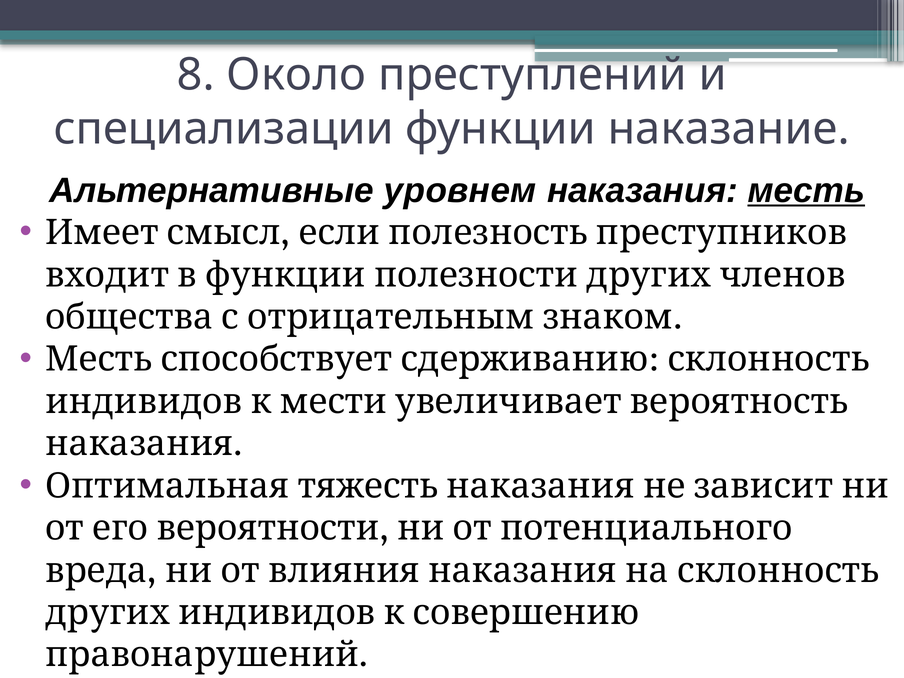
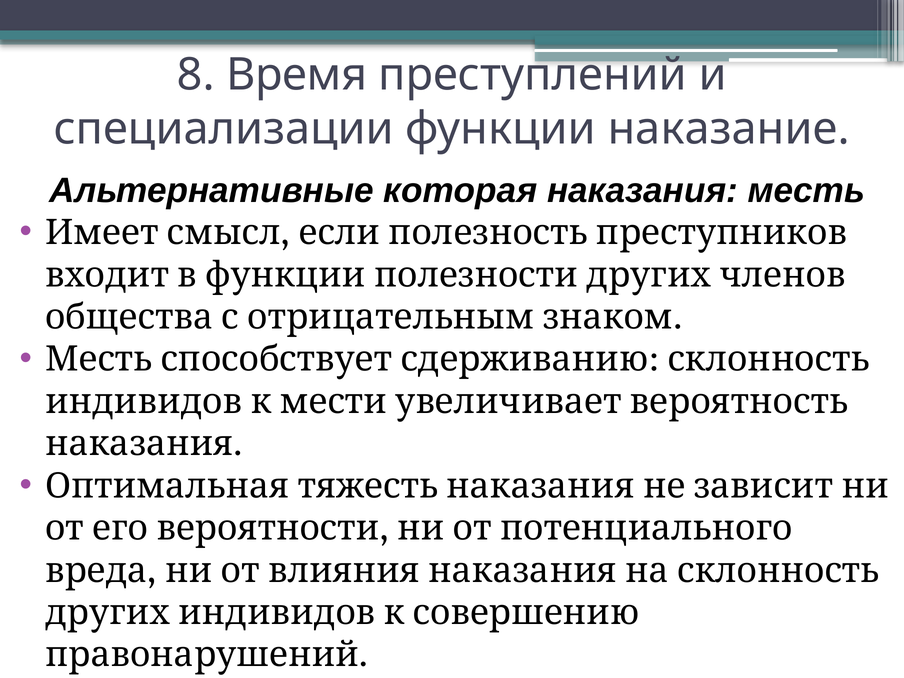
Около: Около -> Время
уровнем: уровнем -> которая
месть underline: present -> none
